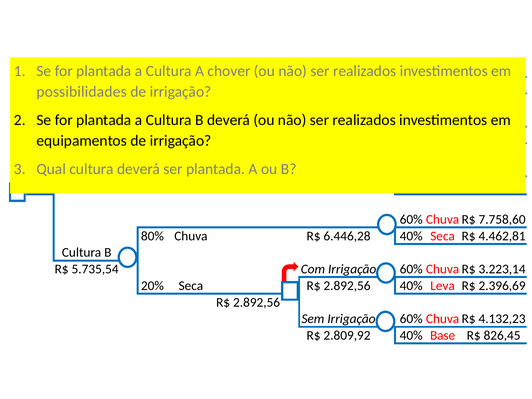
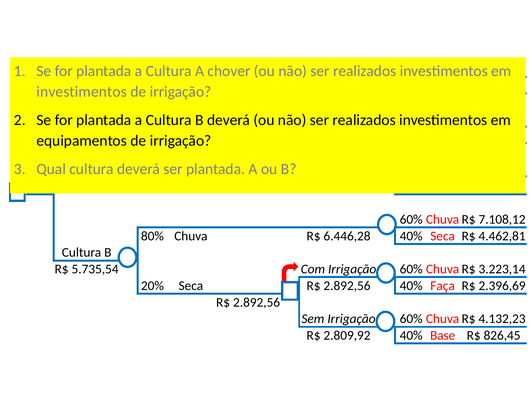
possibilidades at (82, 92): possibilidades -> investimentos
7.758,60: 7.758,60 -> 7.108,12
Leva: Leva -> Faça
